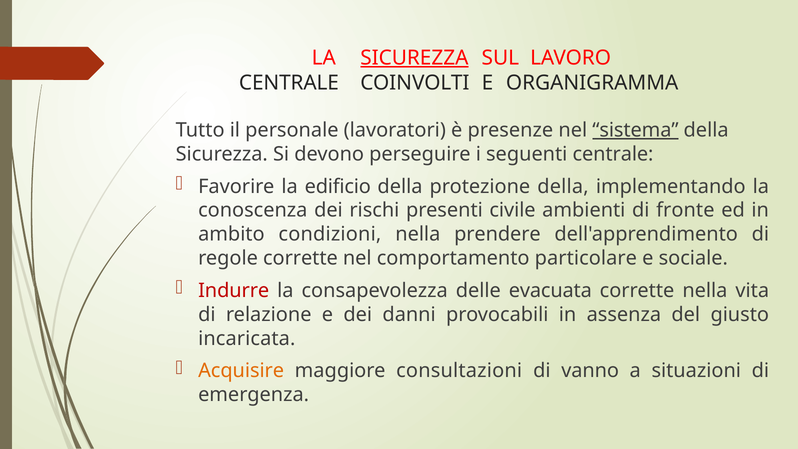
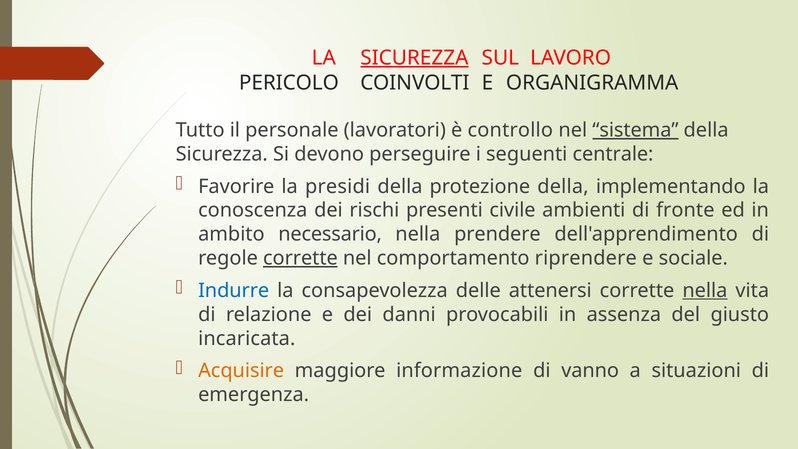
CENTRALE at (289, 83): CENTRALE -> PERICOLO
presenze: presenze -> controllo
edificio: edificio -> presidi
condizioni: condizioni -> necessario
corrette at (300, 258) underline: none -> present
particolare: particolare -> riprendere
Indurre colour: red -> blue
evacuata: evacuata -> attenersi
nella at (705, 290) underline: none -> present
consultazioni: consultazioni -> informazione
